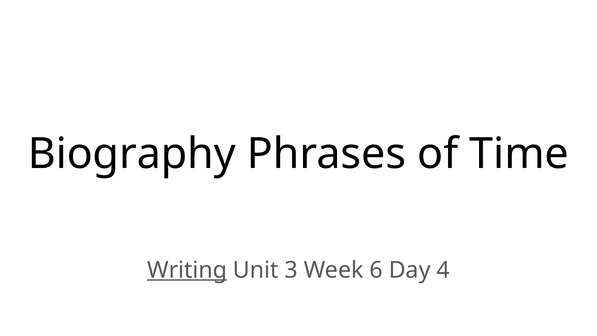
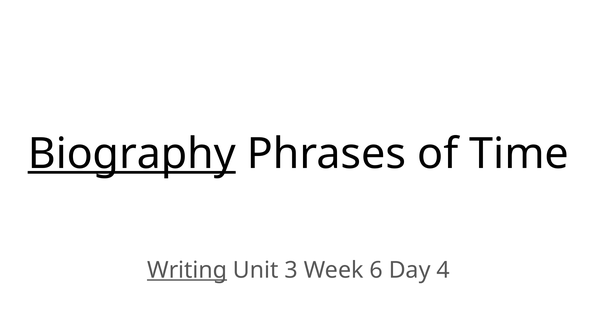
Biography underline: none -> present
